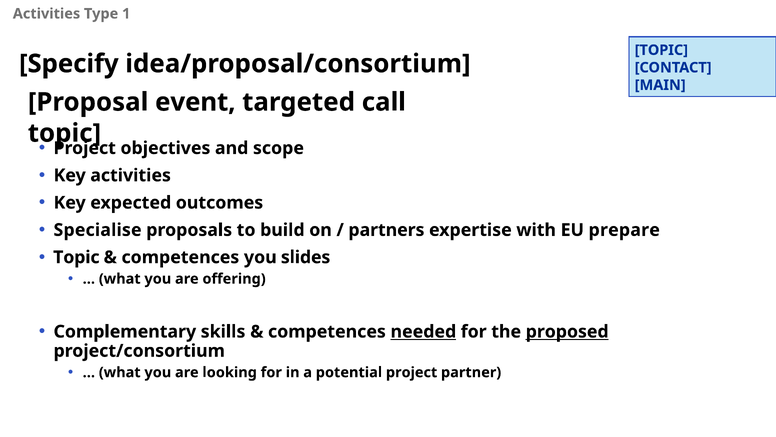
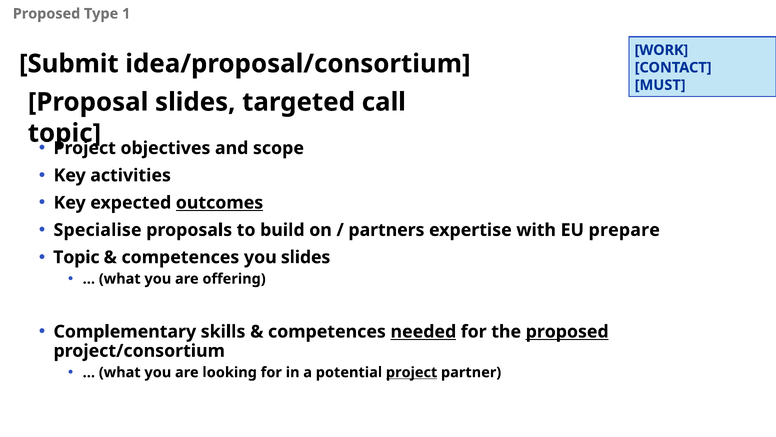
Activities at (47, 14): Activities -> Proposed
TOPIC at (661, 50): TOPIC -> WORK
Specify: Specify -> Submit
MAIN: MAIN -> MUST
Proposal event: event -> slides
outcomes underline: none -> present
project at (412, 372) underline: none -> present
